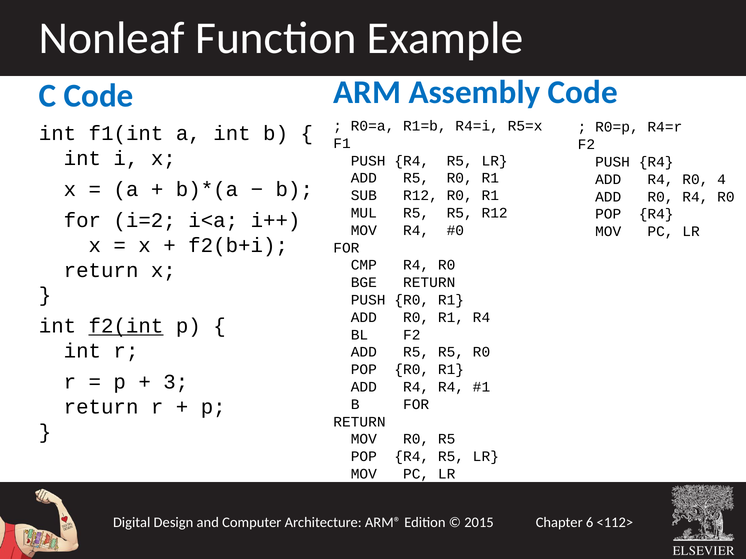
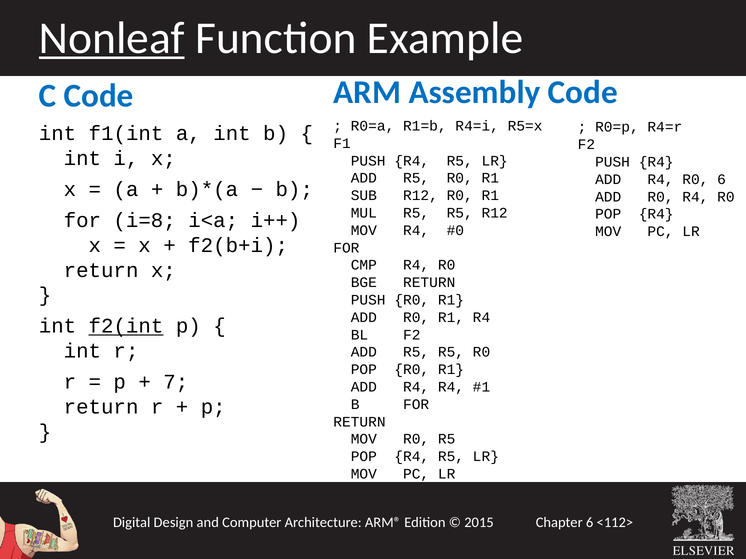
Nonleaf underline: none -> present
R0 4: 4 -> 6
i=2: i=2 -> i=8
3: 3 -> 7
